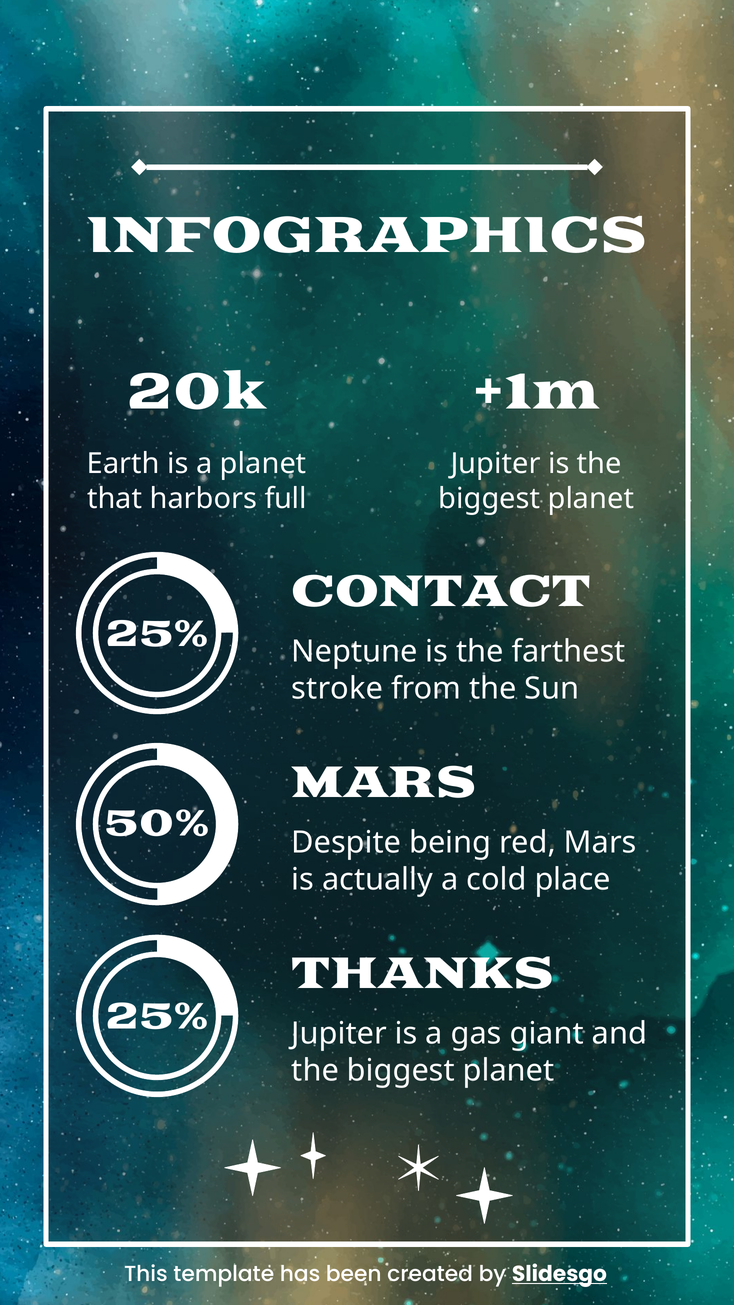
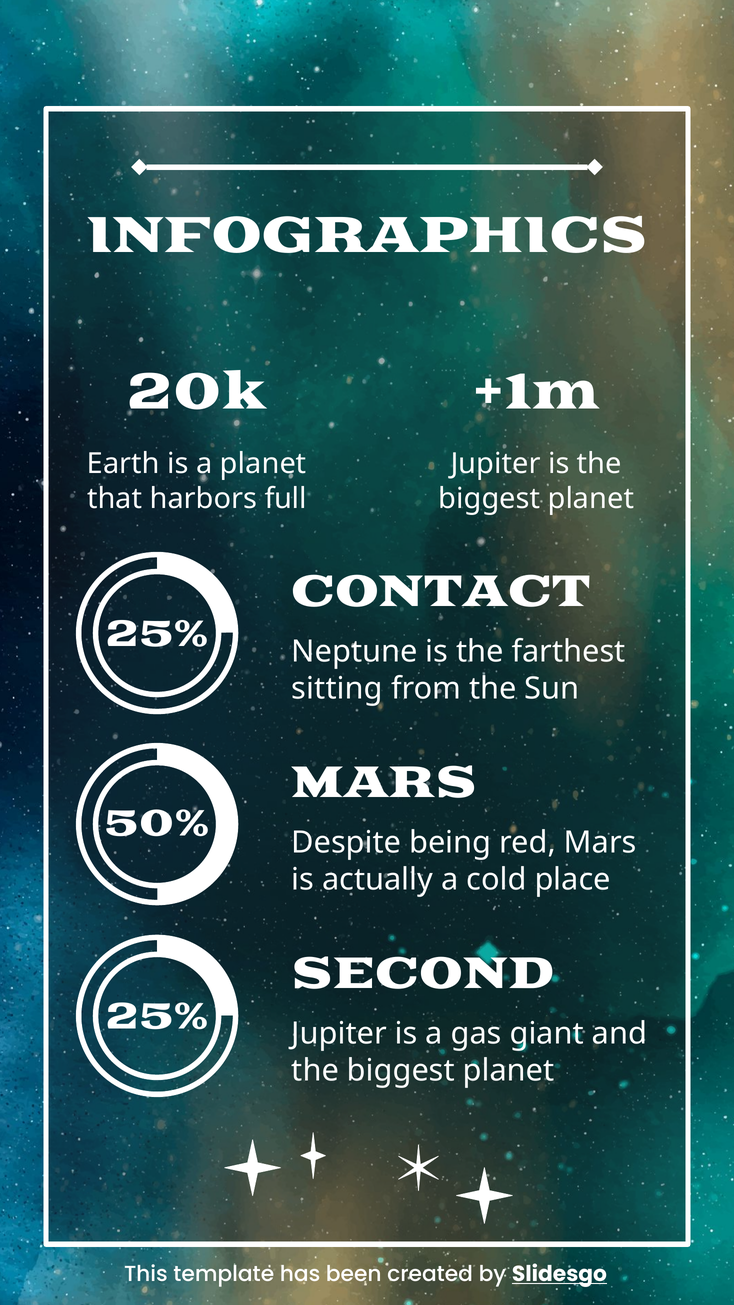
stroke: stroke -> sitting
THANKS: THANKS -> SECOND
